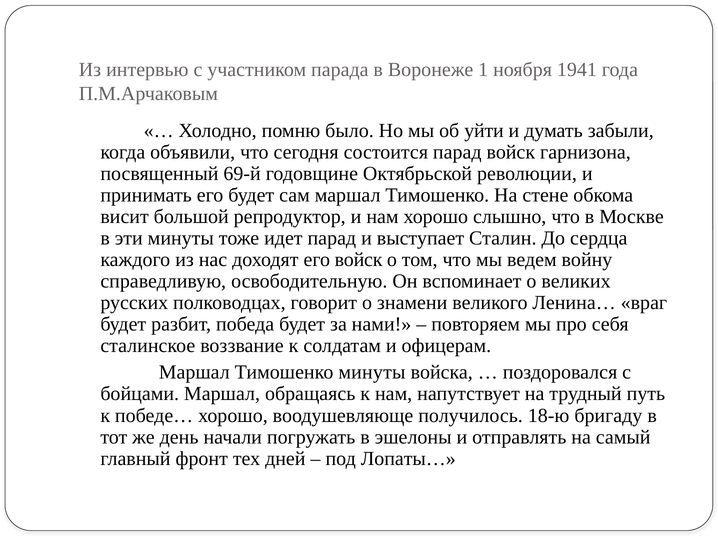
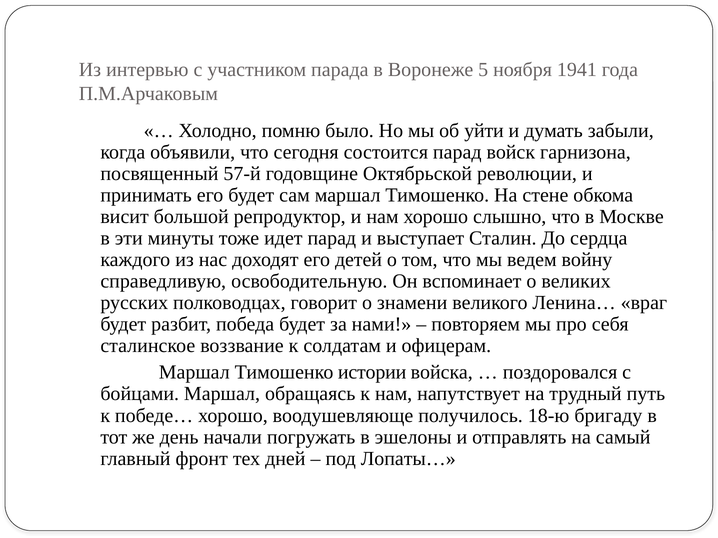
1: 1 -> 5
69-й: 69-й -> 57-й
его войск: войск -> детей
Тимошенко минуты: минуты -> истории
